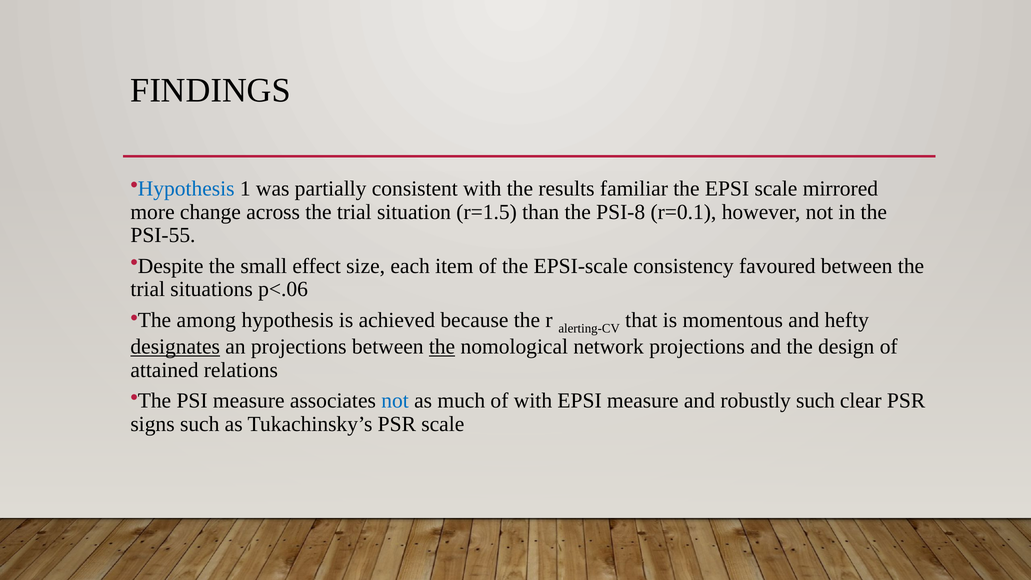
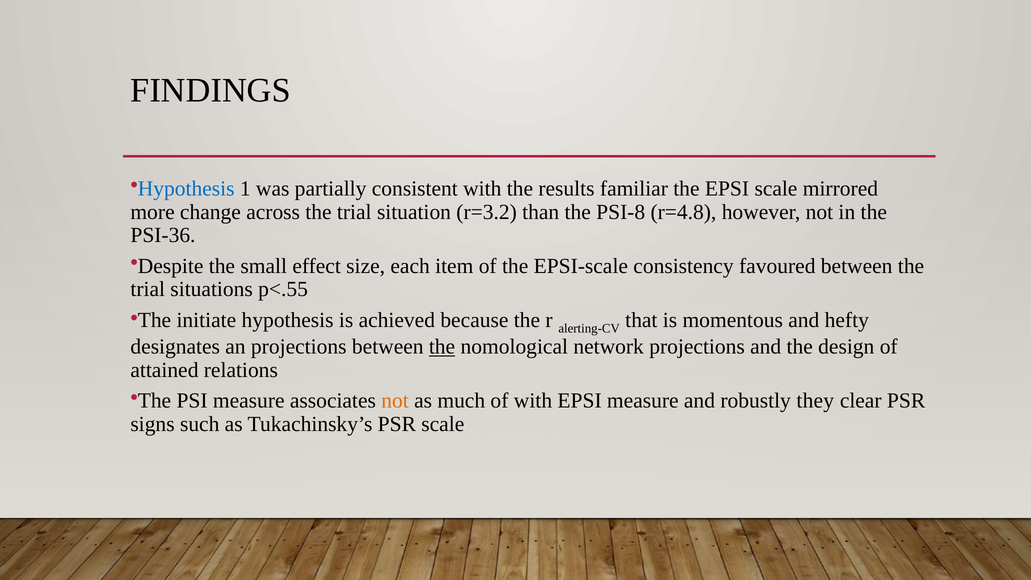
r=1.5: r=1.5 -> r=3.2
r=0.1: r=0.1 -> r=4.8
PSI-55: PSI-55 -> PSI-36
p<.06: p<.06 -> p<.55
among: among -> initiate
designates underline: present -> none
not at (395, 401) colour: blue -> orange
robustly such: such -> they
